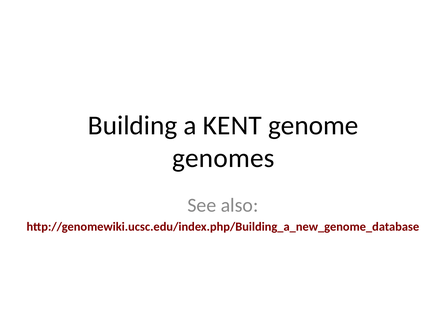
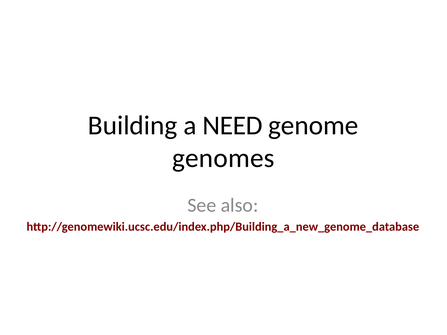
KENT: KENT -> NEED
